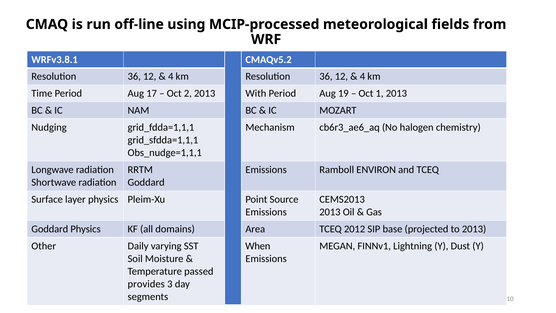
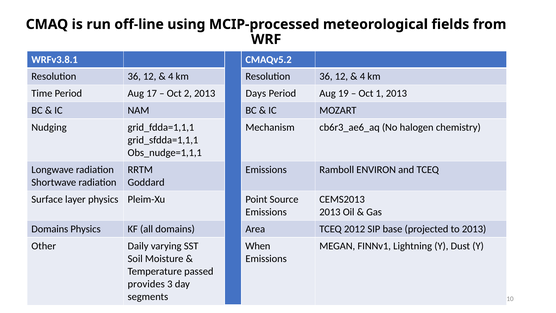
With: With -> Days
Goddard at (50, 229): Goddard -> Domains
